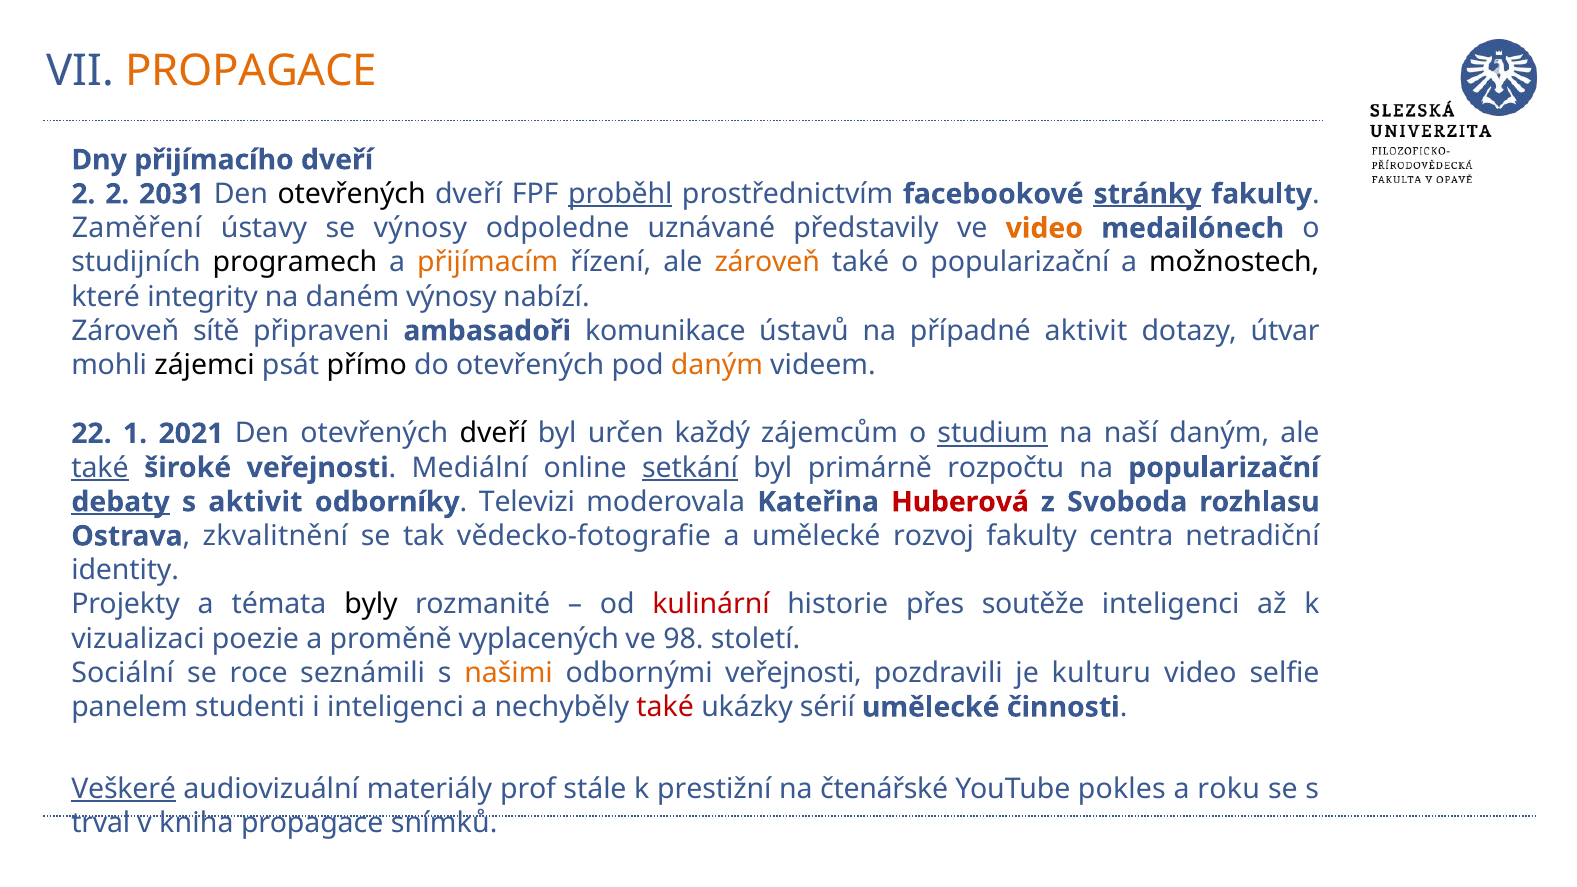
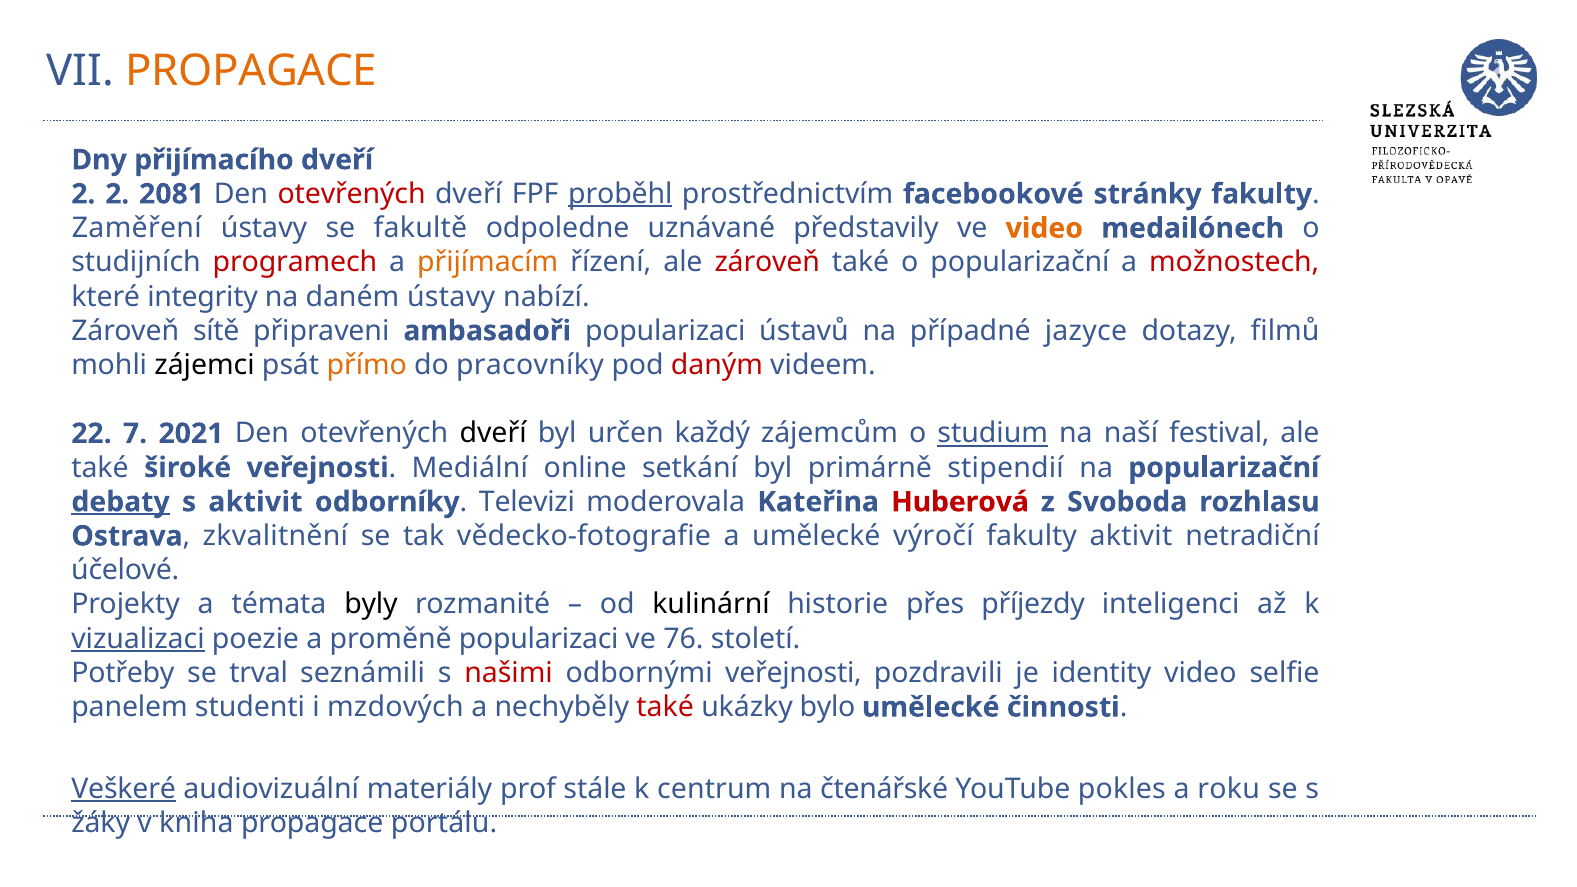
2031: 2031 -> 2081
otevřených at (352, 194) colour: black -> red
stránky underline: present -> none
se výnosy: výnosy -> fakultě
programech colour: black -> red
zároveň at (767, 263) colour: orange -> red
možnostech colour: black -> red
daném výnosy: výnosy -> ústavy
ambasadoři komunikace: komunikace -> popularizaci
případné aktivit: aktivit -> jazyce
útvar: útvar -> filmů
přímo colour: black -> orange
do otevřených: otevřených -> pracovníky
daným at (717, 365) colour: orange -> red
1: 1 -> 7
naší daným: daným -> festival
také at (100, 468) underline: present -> none
setkání underline: present -> none
rozpočtu: rozpočtu -> stipendií
rozvoj: rozvoj -> výročí
fakulty centra: centra -> aktivit
identity: identity -> účelové
kulinární colour: red -> black
soutěže: soutěže -> příjezdy
vizualizaci underline: none -> present
proměně vyplacených: vyplacených -> popularizaci
98: 98 -> 76
Sociální: Sociální -> Potřeby
roce: roce -> trval
našimi colour: orange -> red
kulturu: kulturu -> identity
i inteligenci: inteligenci -> mzdových
sérií: sérií -> bylo
prestižní: prestižní -> centrum
trval: trval -> žáky
snímků: snímků -> portálu
